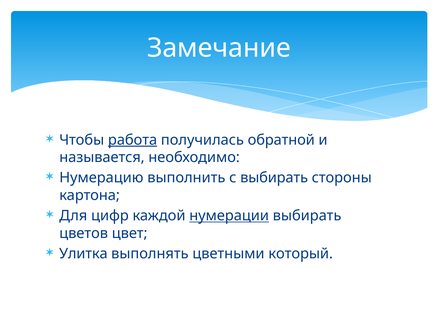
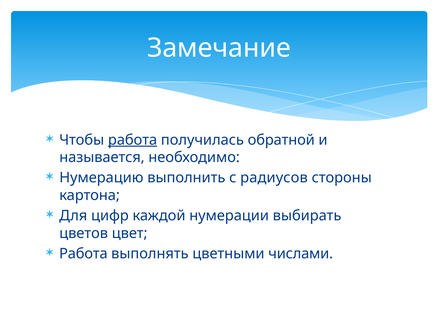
с выбирать: выбирать -> радиусов
нумерации underline: present -> none
Улитка at (83, 254): Улитка -> Работа
который: который -> числами
